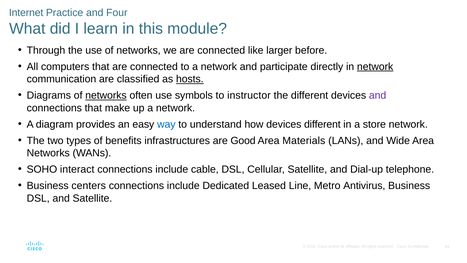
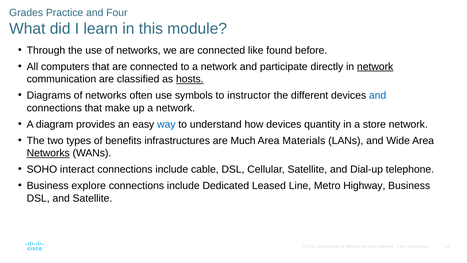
Internet: Internet -> Grades
larger: larger -> found
networks at (106, 95) underline: present -> none
and at (378, 95) colour: purple -> blue
devices different: different -> quantity
Good: Good -> Much
Networks at (48, 153) underline: none -> present
centers: centers -> explore
Antivirus: Antivirus -> Highway
